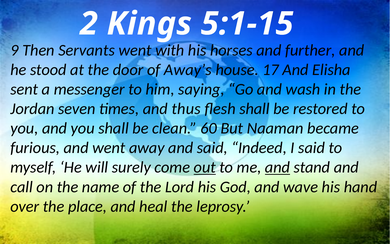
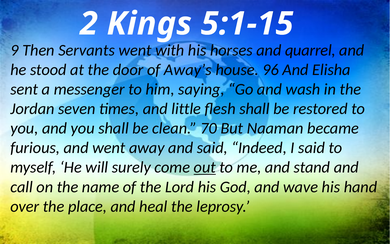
further: further -> quarrel
17: 17 -> 96
thus: thus -> little
60: 60 -> 70
and at (278, 167) underline: present -> none
